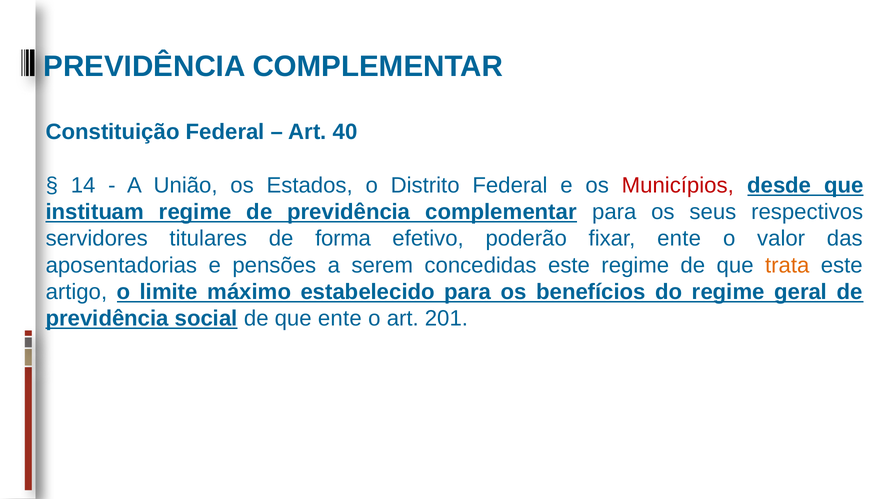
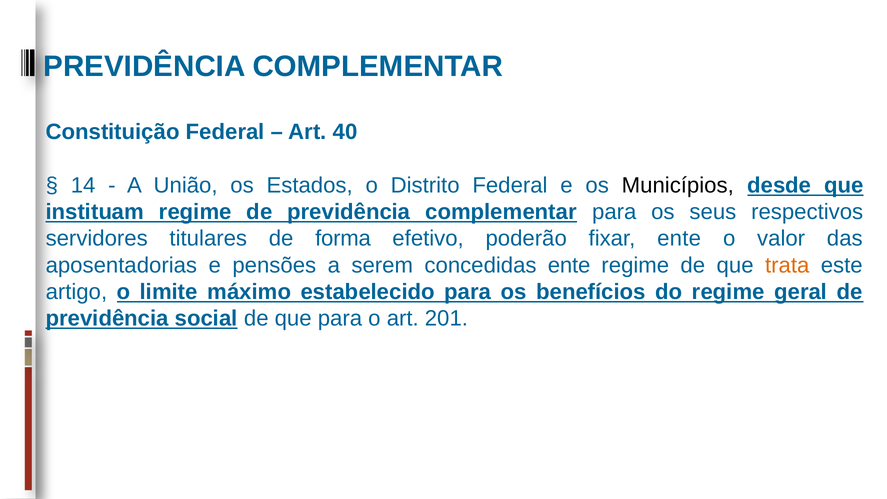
Municípios colour: red -> black
concedidas este: este -> ente
que ente: ente -> para
